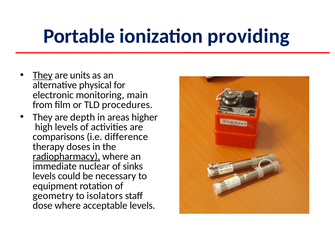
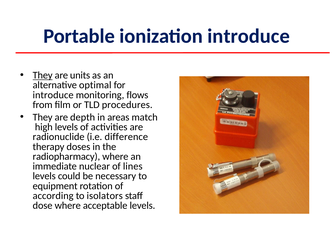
ionization providing: providing -> introduce
physical: physical -> optimal
electronic at (53, 95): electronic -> introduce
main: main -> flows
higher: higher -> match
comparisons: comparisons -> radionuclide
radiopharmacy underline: present -> none
sinks: sinks -> lines
geometry: geometry -> according
